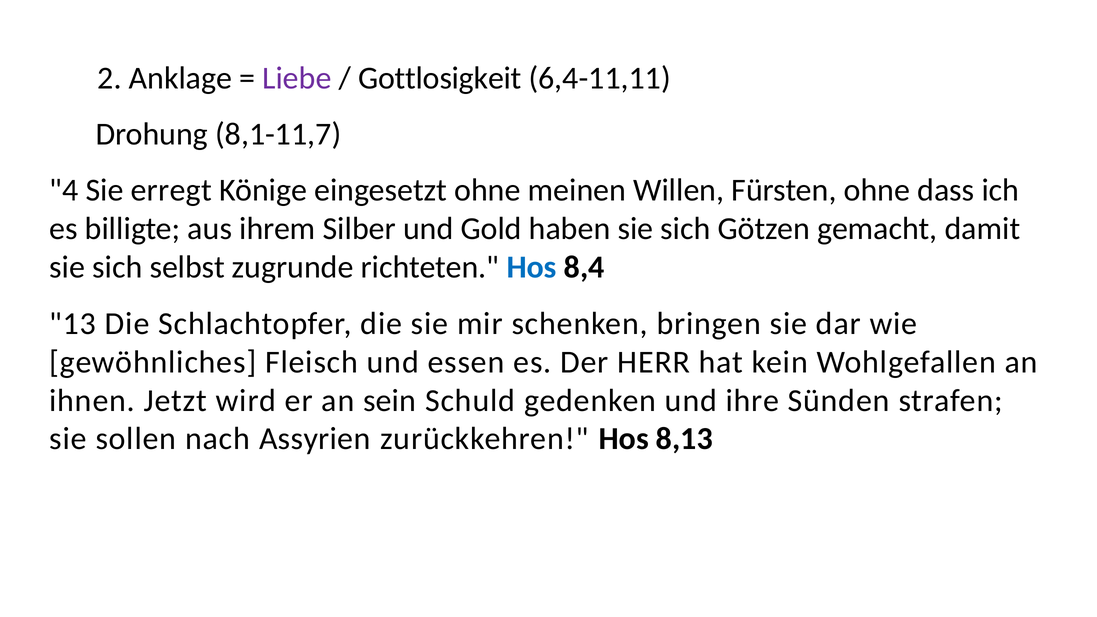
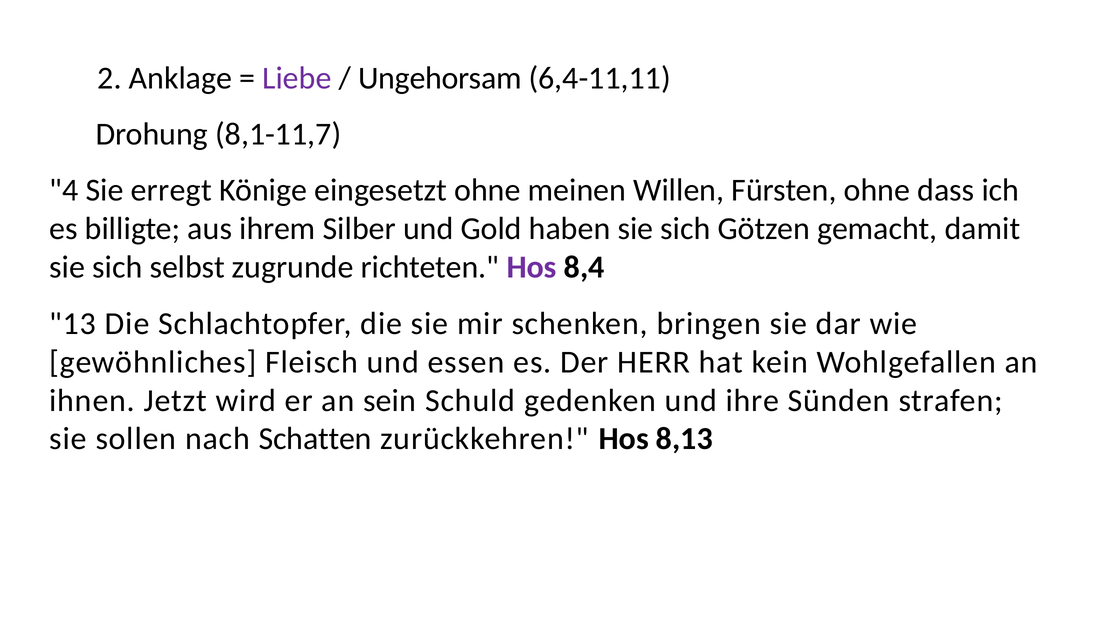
Gottlosigkeit: Gottlosigkeit -> Ungehorsam
Hos at (532, 267) colour: blue -> purple
Assyrien: Assyrien -> Schatten
